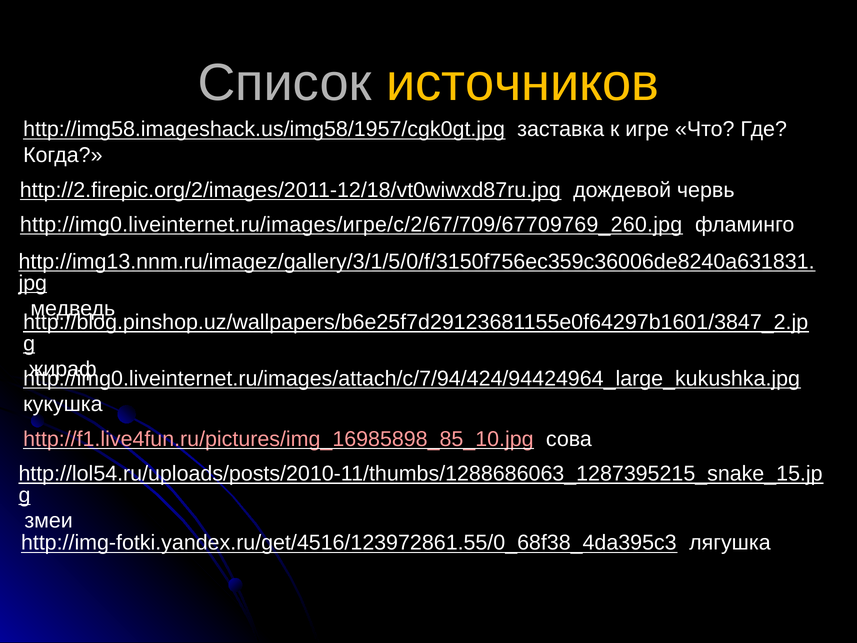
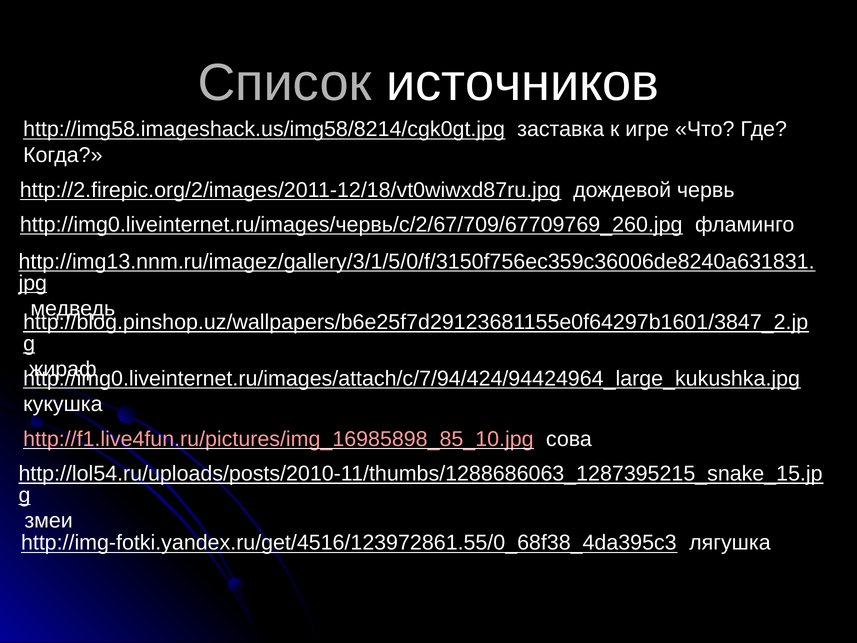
источников colour: yellow -> white
http://img58.imageshack.us/img58/1957/cgk0gt.jpg: http://img58.imageshack.us/img58/1957/cgk0gt.jpg -> http://img58.imageshack.us/img58/8214/cgk0gt.jpg
http://img0.liveinternet.ru/images/игре/c/2/67/709/67709769_260.jpg: http://img0.liveinternet.ru/images/игре/c/2/67/709/67709769_260.jpg -> http://img0.liveinternet.ru/images/червь/c/2/67/709/67709769_260.jpg
